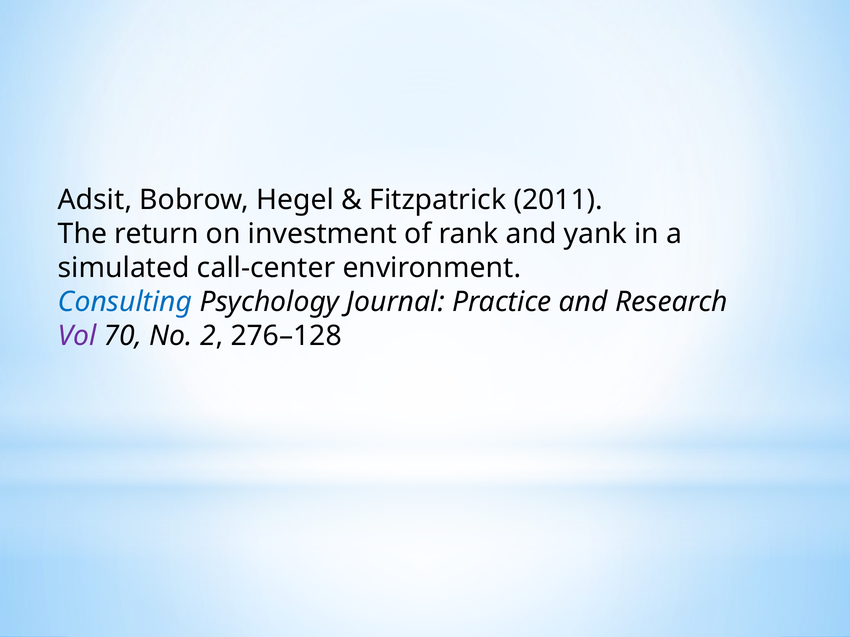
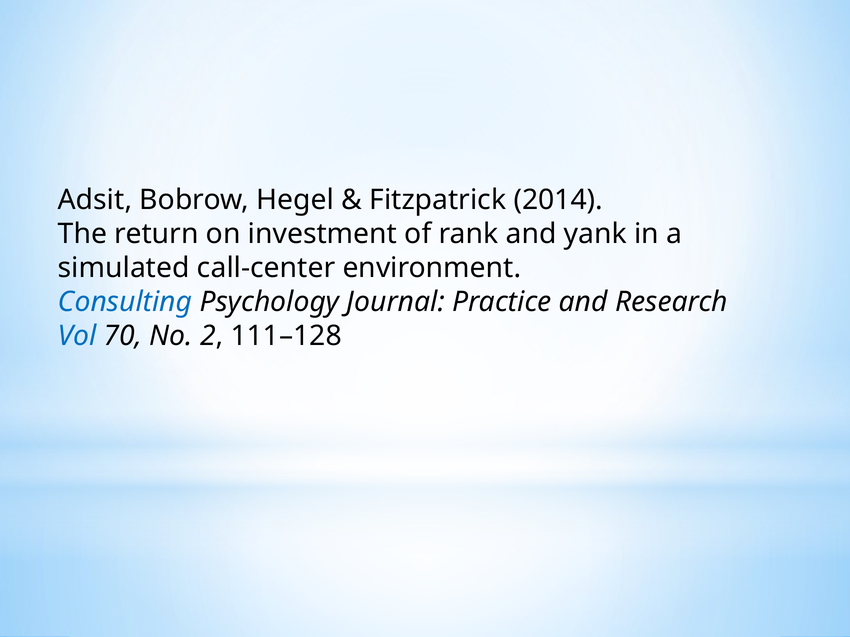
2011: 2011 -> 2014
Vol colour: purple -> blue
276–128: 276–128 -> 111–128
